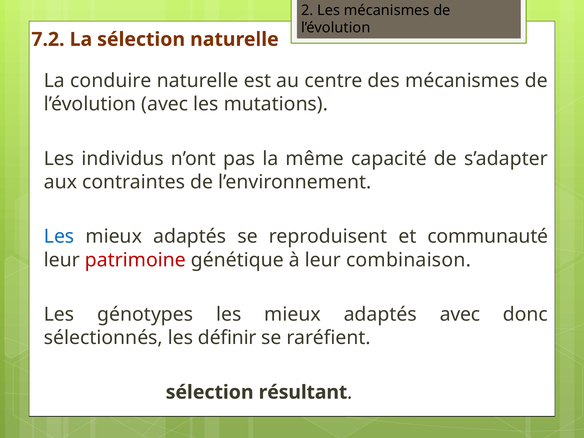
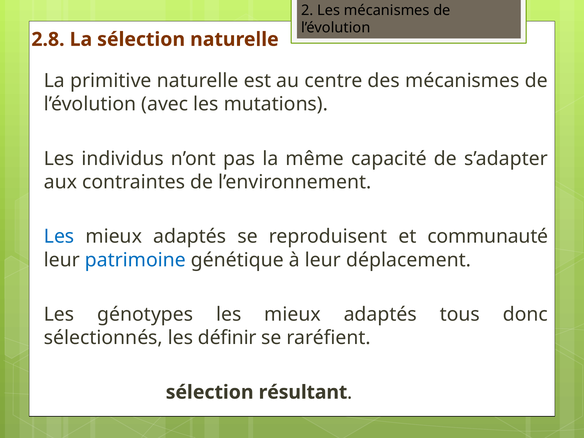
7.2: 7.2 -> 2.8
conduire: conduire -> primitive
patrimoine colour: red -> blue
combinaison: combinaison -> déplacement
adaptés avec: avec -> tous
